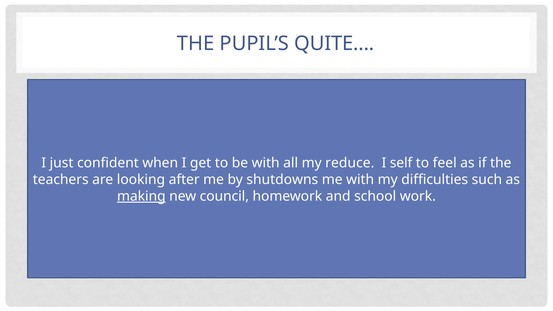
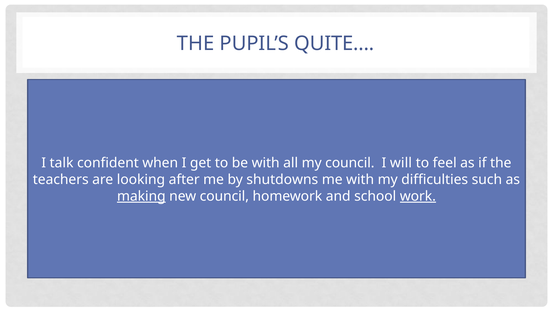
just: just -> talk
my reduce: reduce -> council
self: self -> will
work underline: none -> present
